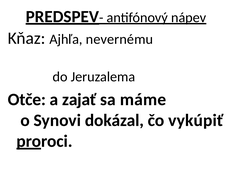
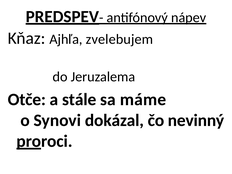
nevernému: nevernému -> zvelebujem
zajať: zajať -> stále
vykúpiť: vykúpiť -> nevinný
